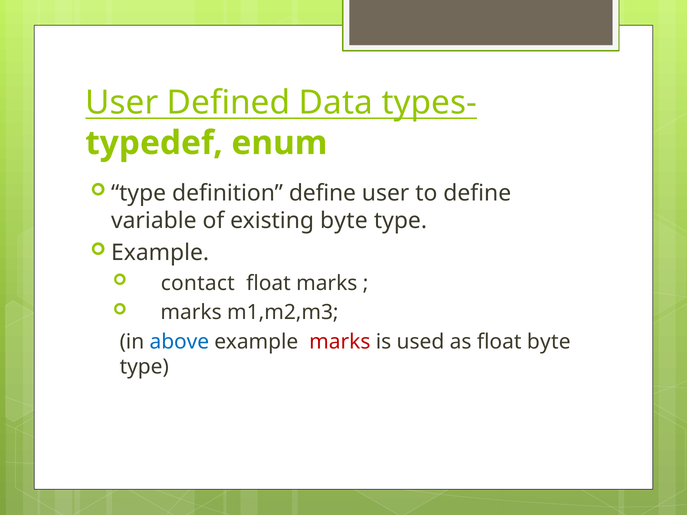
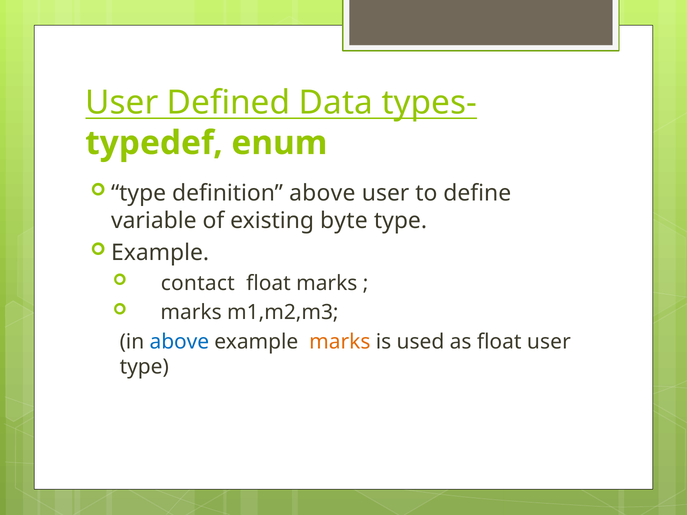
definition define: define -> above
marks at (340, 342) colour: red -> orange
float byte: byte -> user
